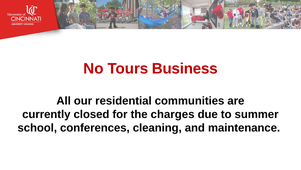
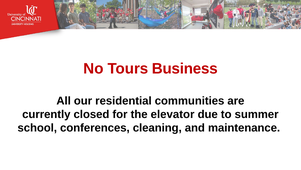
charges: charges -> elevator
